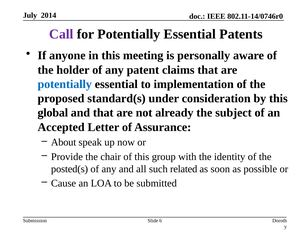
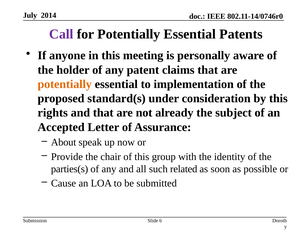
potentially at (65, 84) colour: blue -> orange
global: global -> rights
posted(s: posted(s -> parties(s
